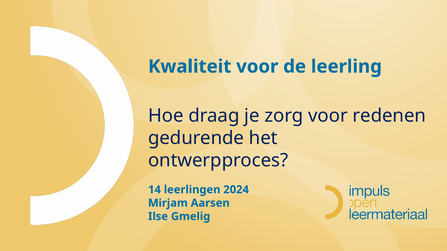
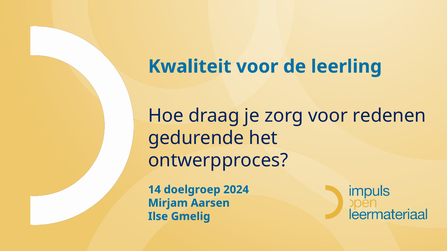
leerlingen: leerlingen -> doelgroep
